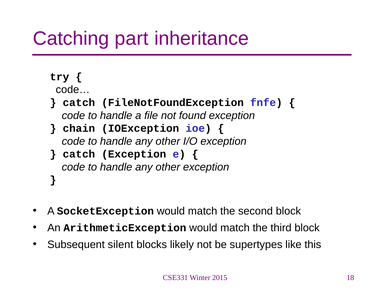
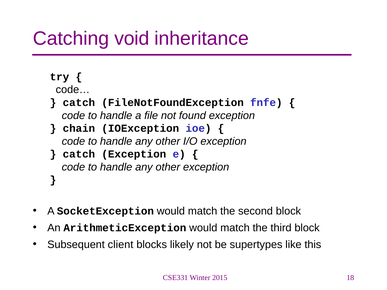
part: part -> void
silent: silent -> client
